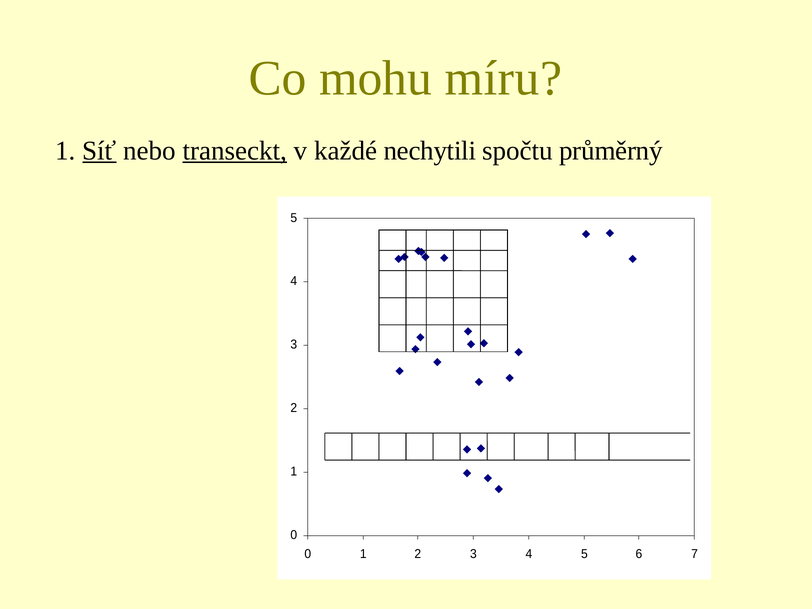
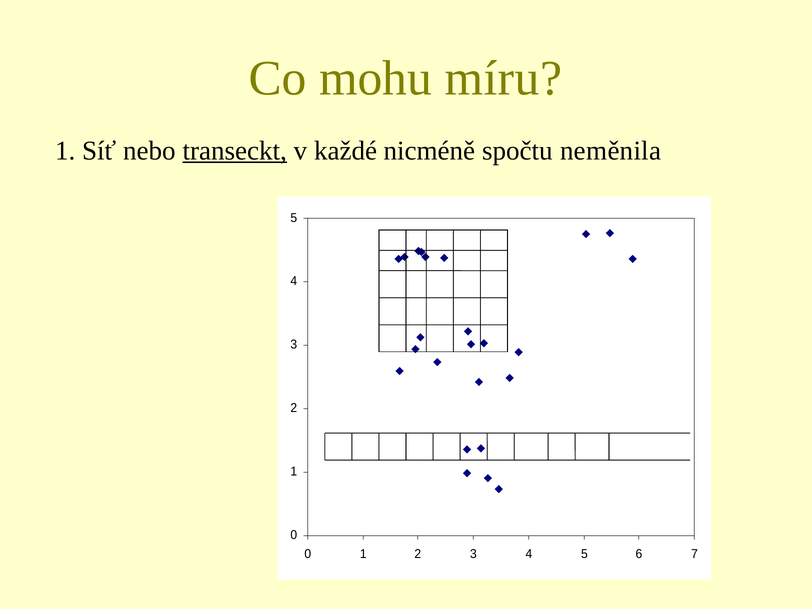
Síť underline: present -> none
nechytili: nechytili -> nicméně
průměrný: průměrný -> neměnila
